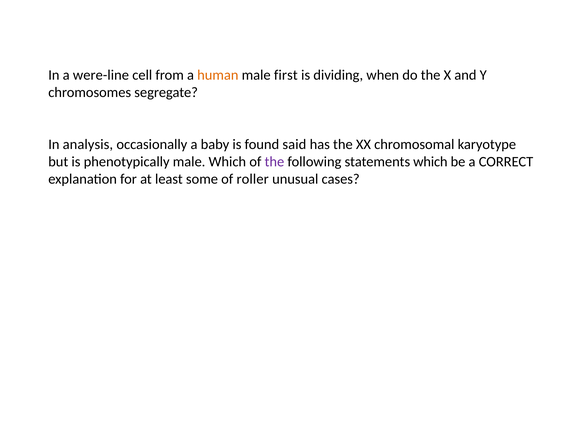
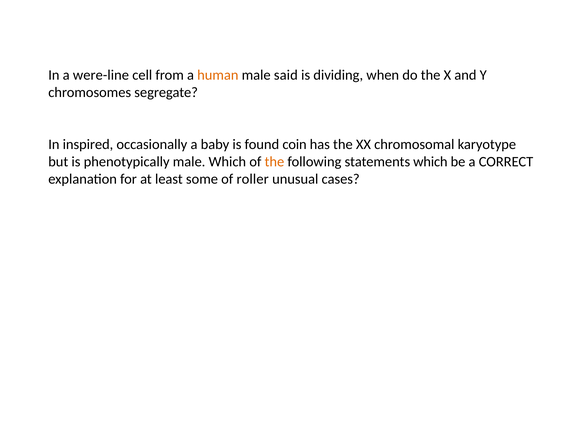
first: first -> said
analysis: analysis -> inspired
said: said -> coin
the at (274, 162) colour: purple -> orange
